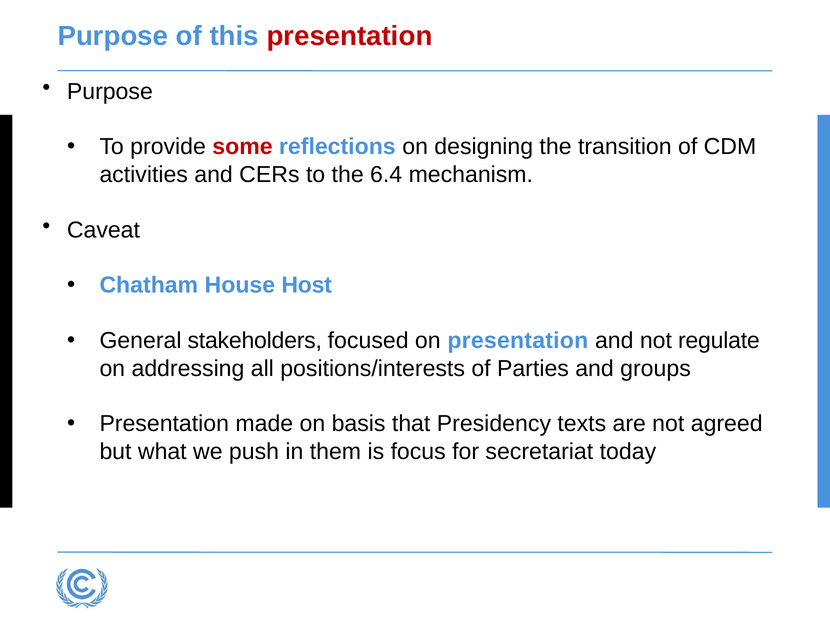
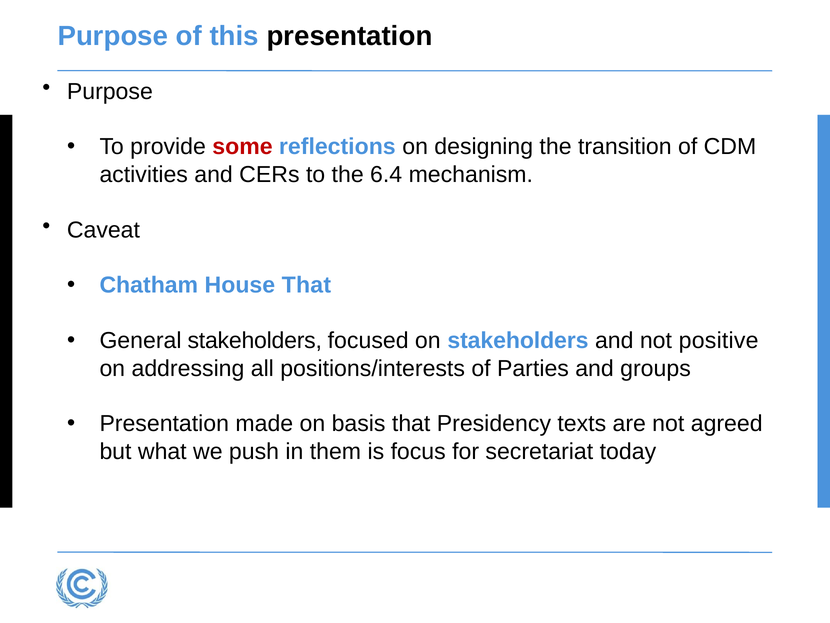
presentation at (349, 36) colour: red -> black
House Host: Host -> That
on presentation: presentation -> stakeholders
regulate: regulate -> positive
